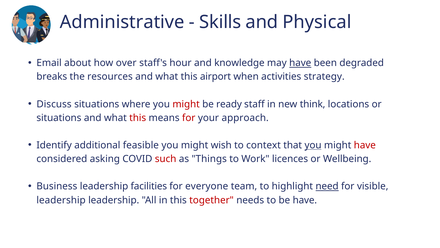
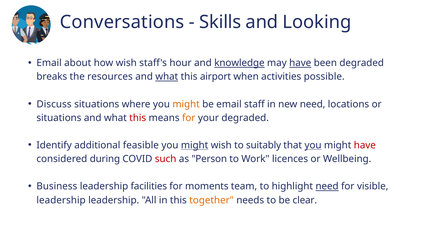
Administrative: Administrative -> Conversations
Physical: Physical -> Looking
how over: over -> wish
knowledge underline: none -> present
what at (167, 77) underline: none -> present
strategy: strategy -> possible
might at (186, 104) colour: red -> orange
be ready: ready -> email
new think: think -> need
for at (189, 118) colour: red -> orange
your approach: approach -> degraded
might at (195, 145) underline: none -> present
context: context -> suitably
asking: asking -> during
Things: Things -> Person
everyone: everyone -> moments
together colour: red -> orange
be have: have -> clear
